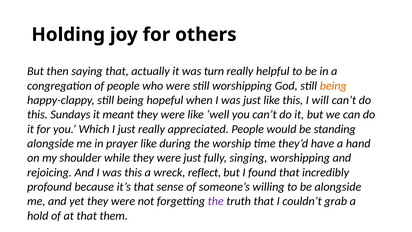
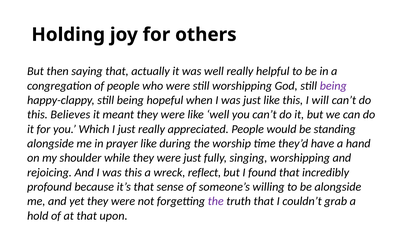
was turn: turn -> well
being at (333, 86) colour: orange -> purple
Sundays: Sundays -> Believes
them: them -> upon
